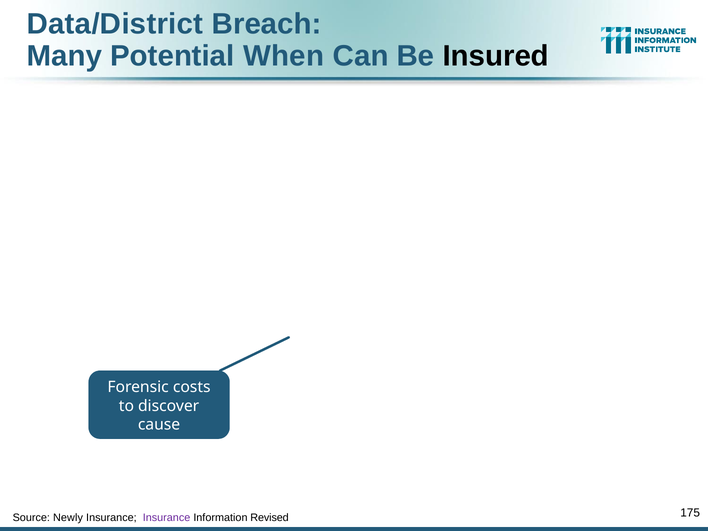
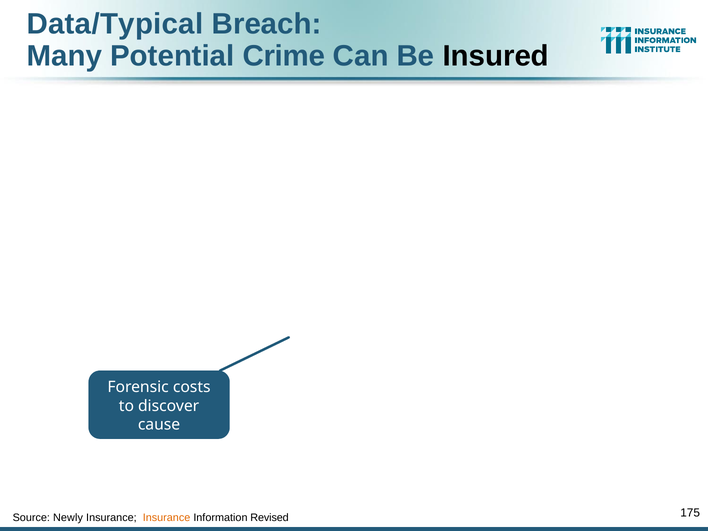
Data/District: Data/District -> Data/Typical
When: When -> Crime
Insurance at (167, 518) colour: purple -> orange
